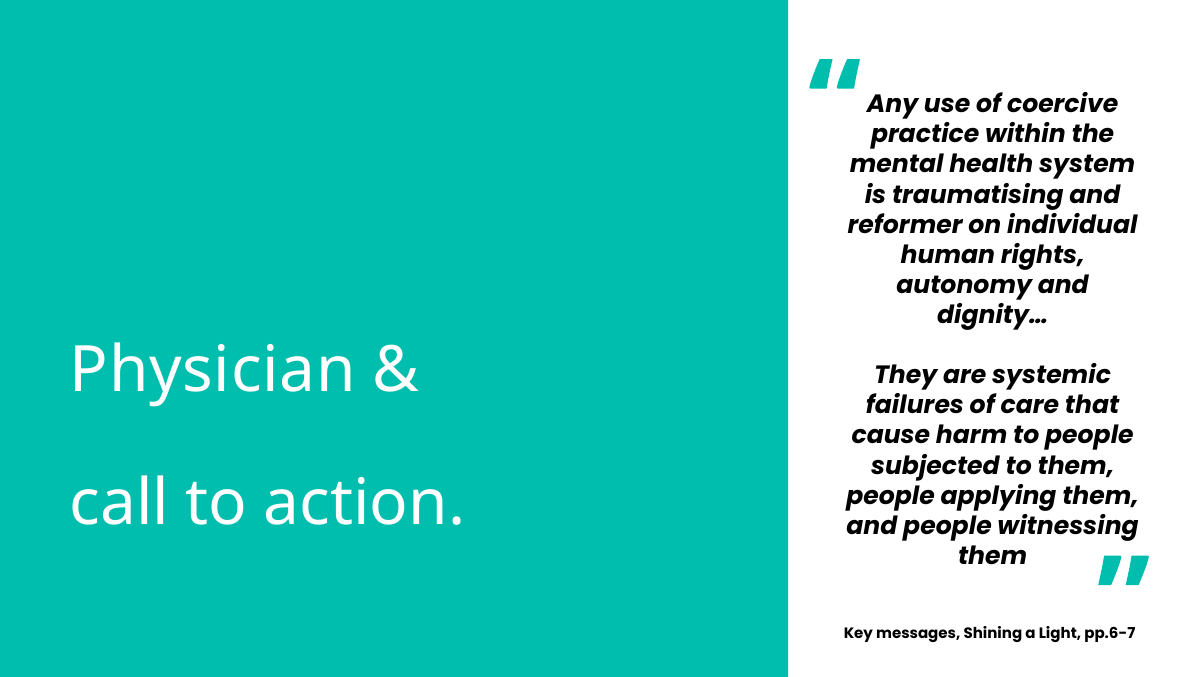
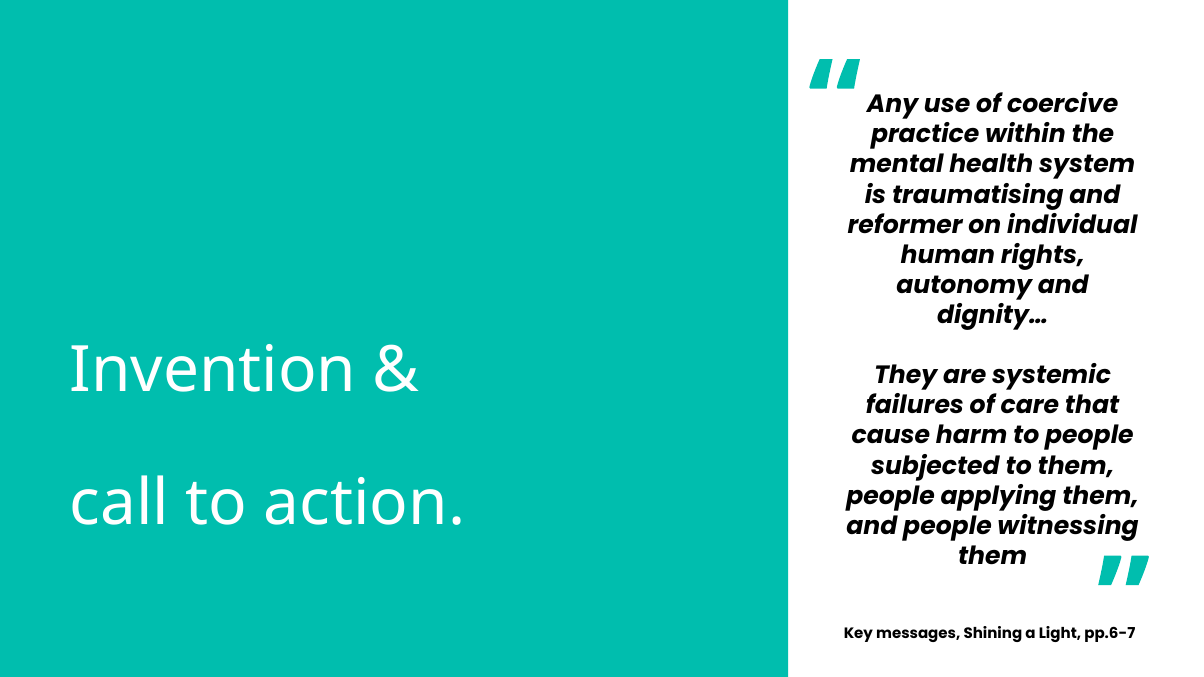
Physician: Physician -> Invention
